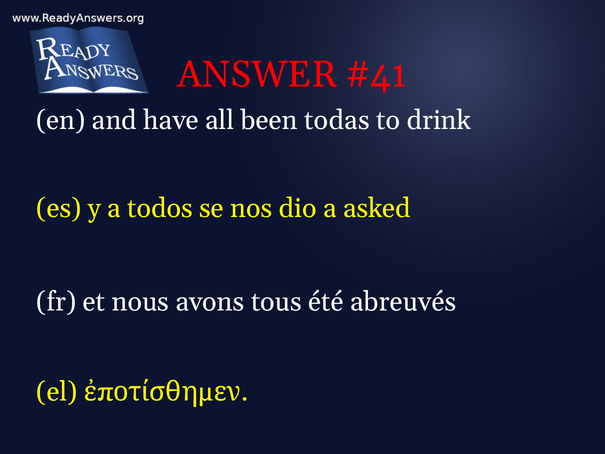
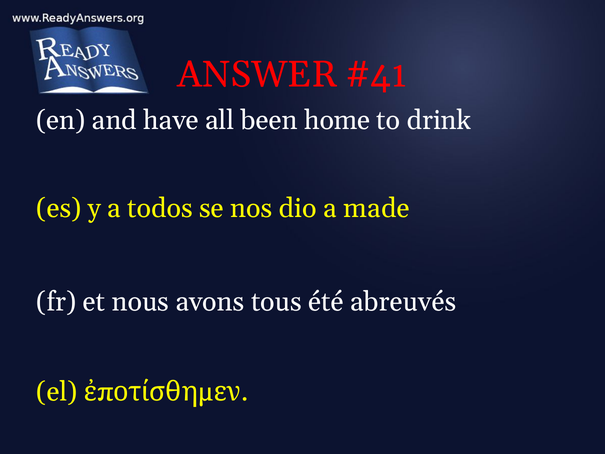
todas: todas -> home
asked: asked -> made
